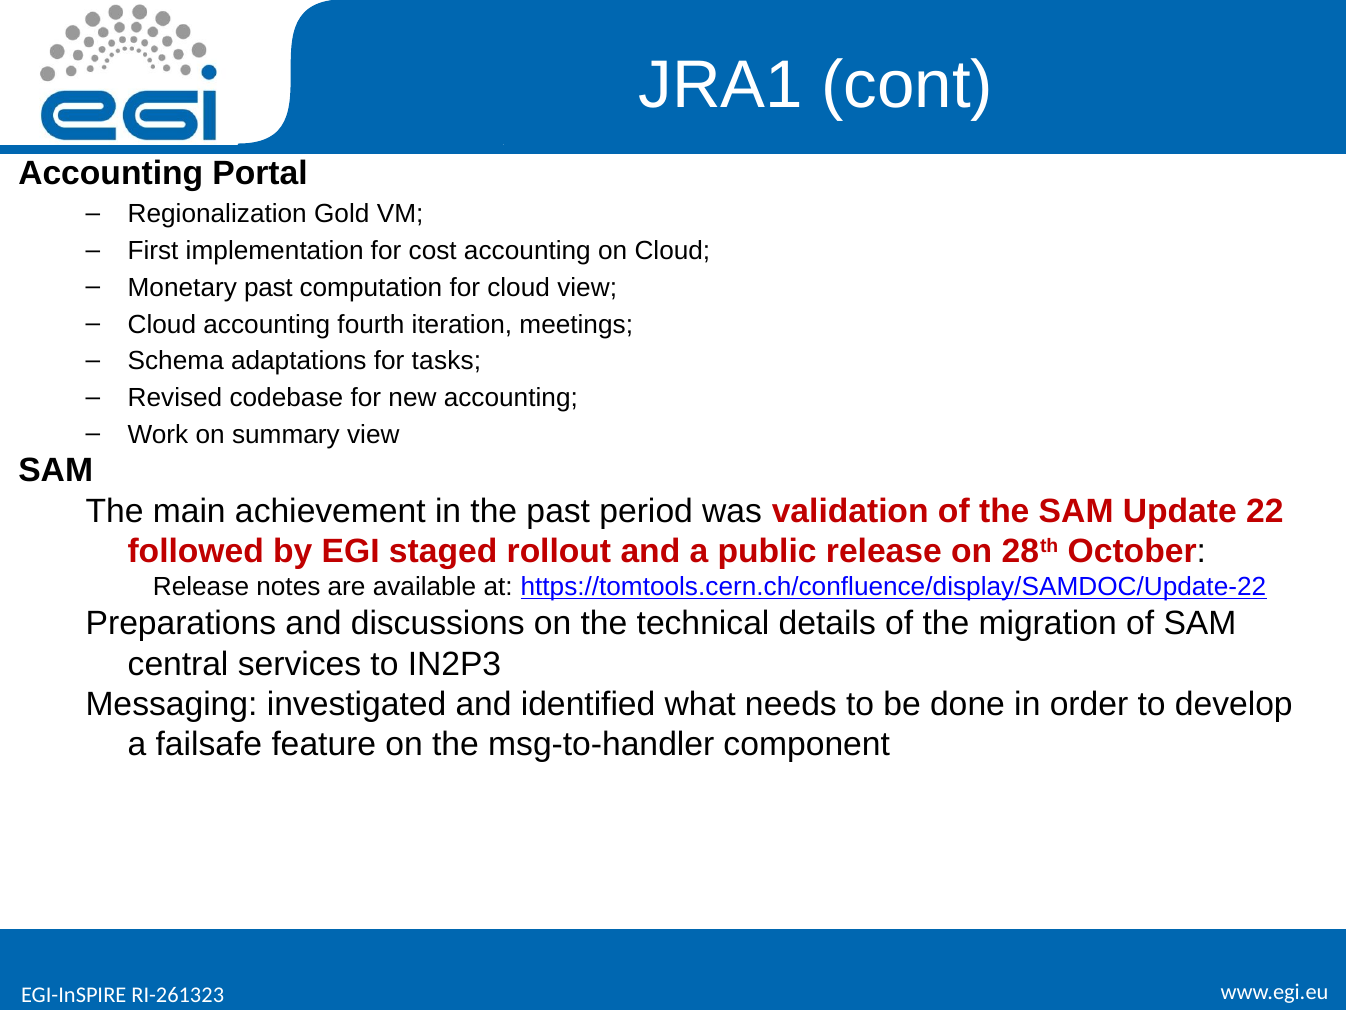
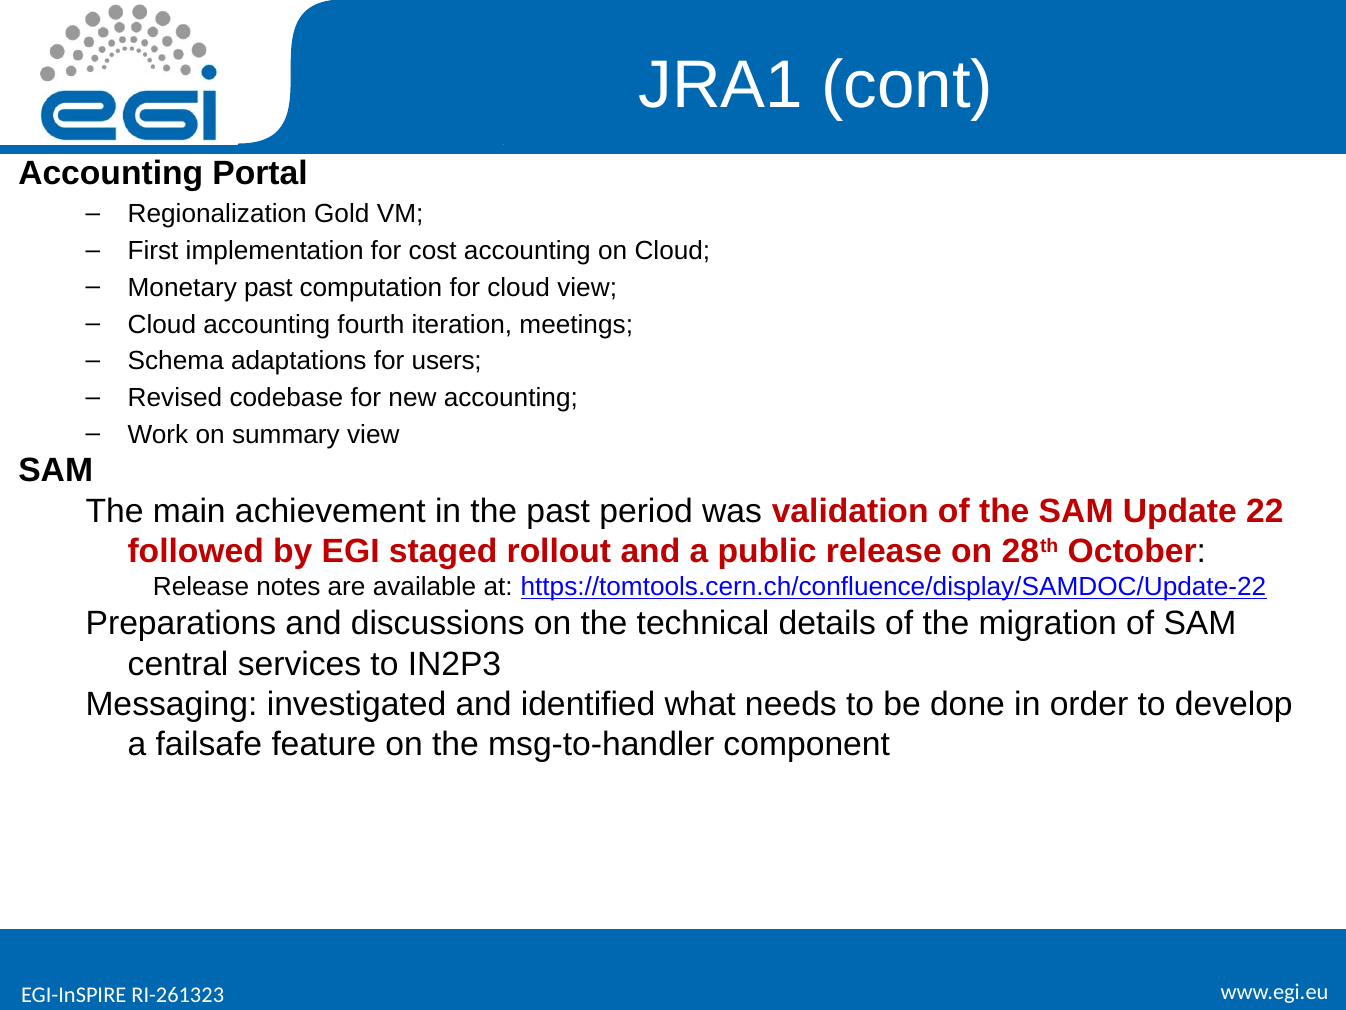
tasks: tasks -> users
